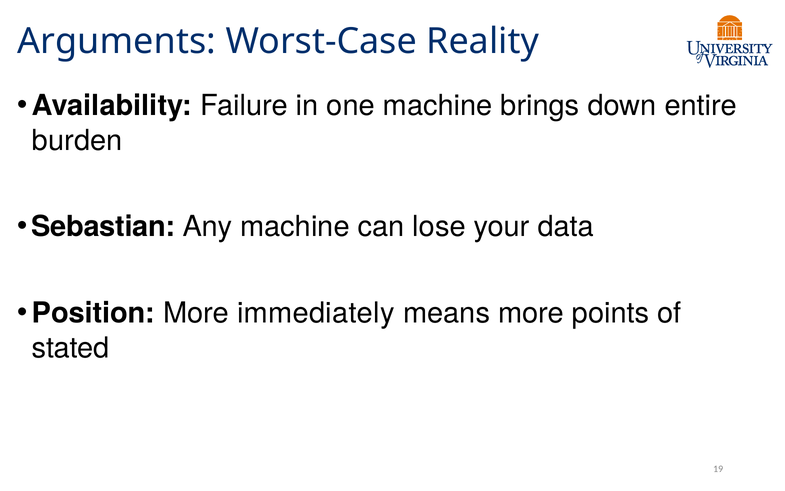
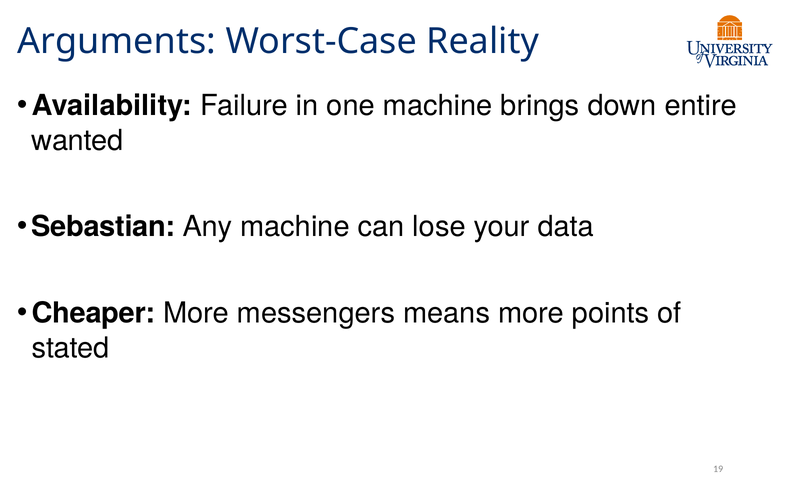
burden: burden -> wanted
Position: Position -> Cheaper
immediately: immediately -> messengers
